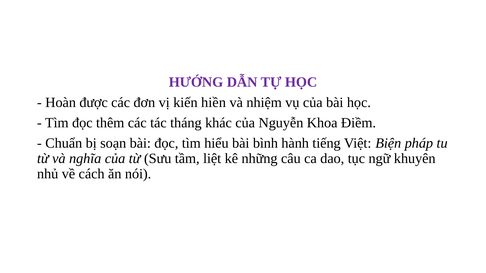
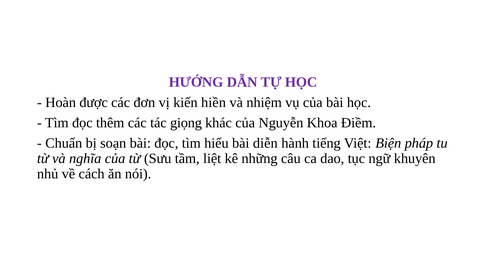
tháng: tháng -> giọng
bình: bình -> diễn
